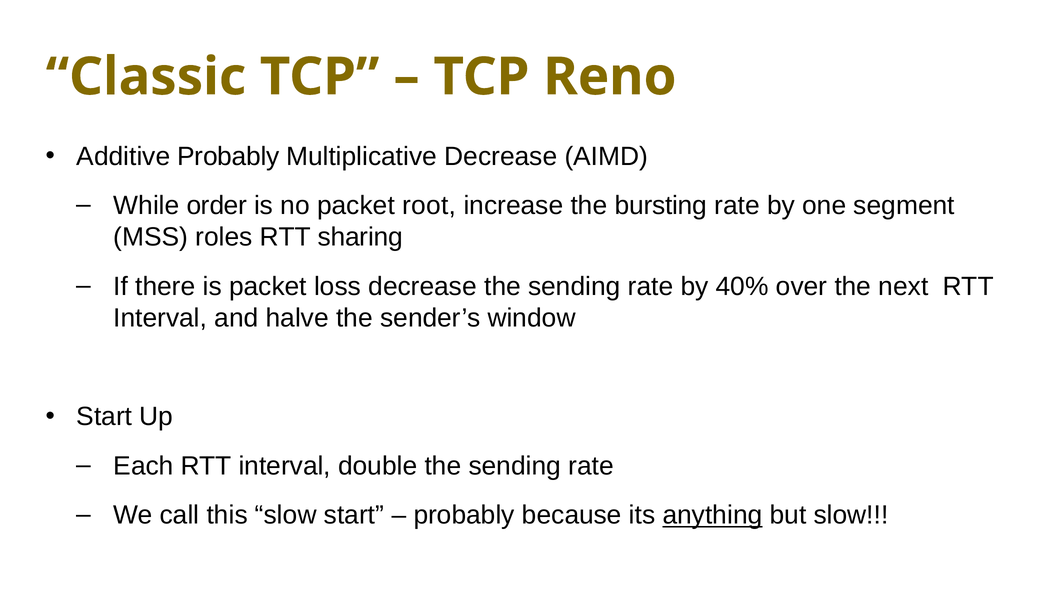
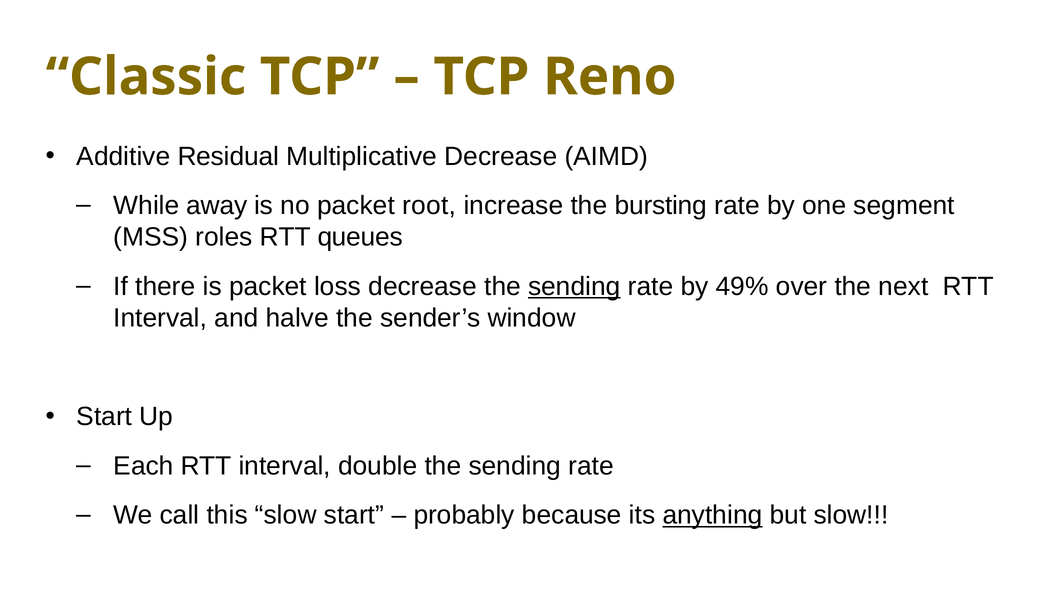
Additive Probably: Probably -> Residual
order: order -> away
sharing: sharing -> queues
sending at (574, 287) underline: none -> present
40%: 40% -> 49%
